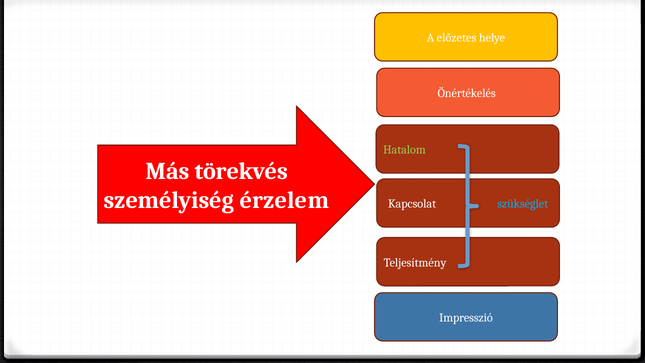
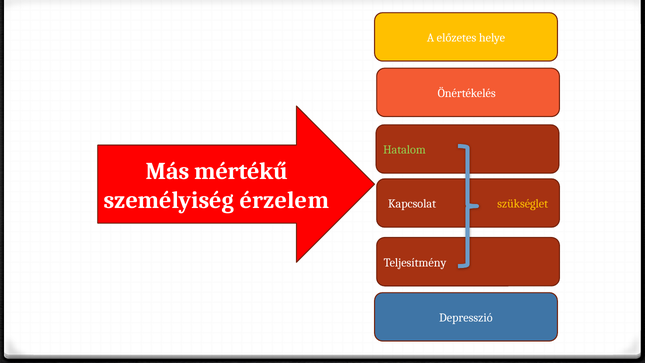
törekvés: törekvés -> mértékű
szükséglet colour: light blue -> yellow
Impresszió: Impresszió -> Depresszió
